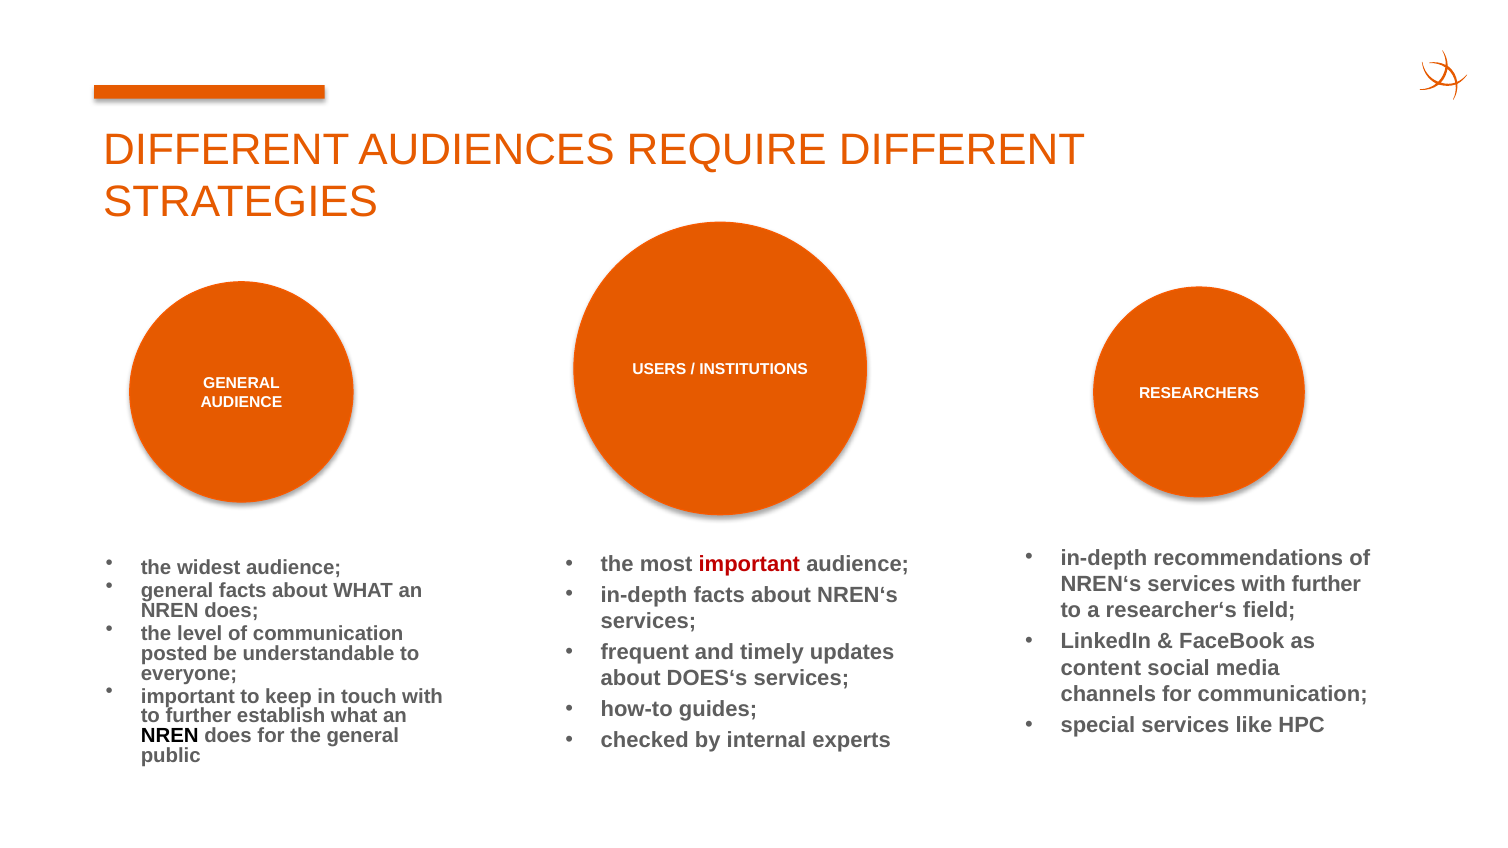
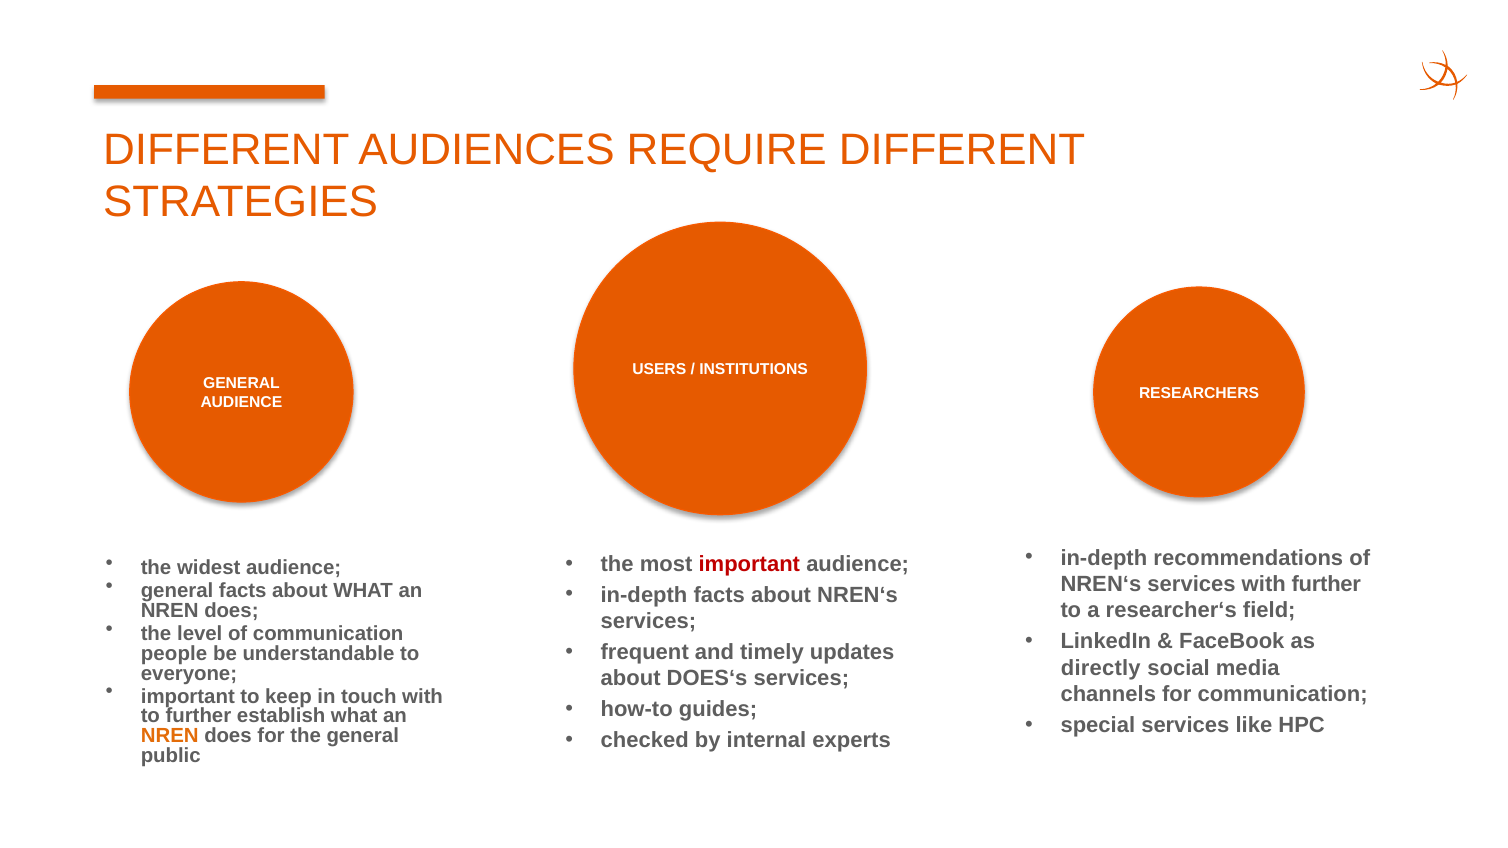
posted: posted -> people
content: content -> directly
NREN at (170, 736) colour: black -> orange
